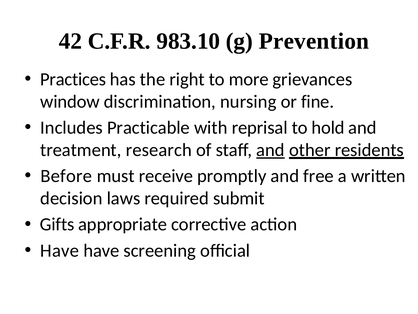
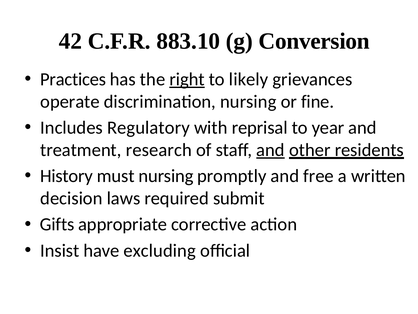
983.10: 983.10 -> 883.10
Prevention: Prevention -> Conversion
right underline: none -> present
more: more -> likely
window: window -> operate
Practicable: Practicable -> Regulatory
hold: hold -> year
Before: Before -> History
must receive: receive -> nursing
Have at (60, 250): Have -> Insist
screening: screening -> excluding
